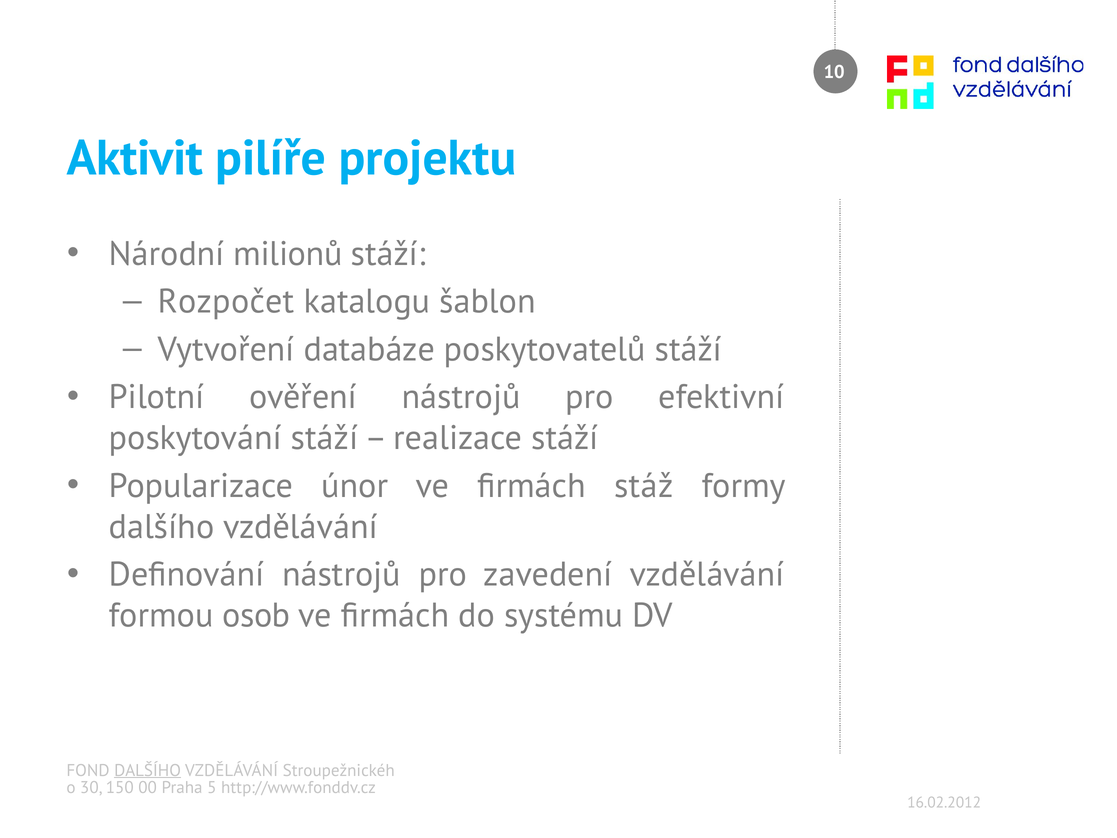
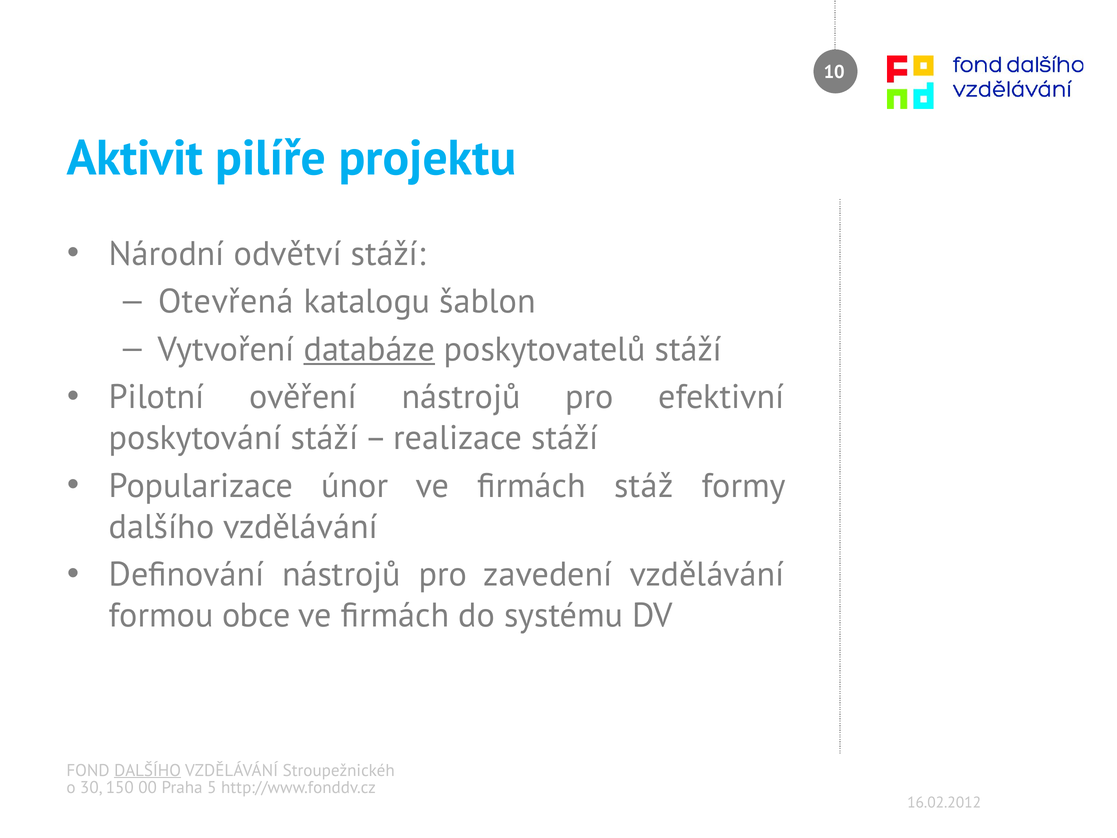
milionů: milionů -> odvětví
Rozpočet: Rozpočet -> Otevřená
databáze underline: none -> present
osob: osob -> obce
